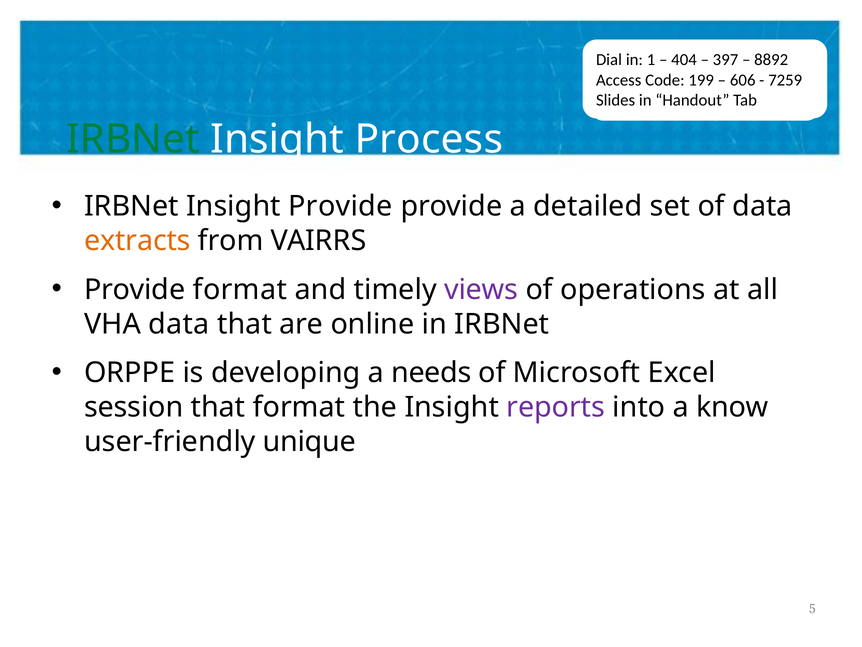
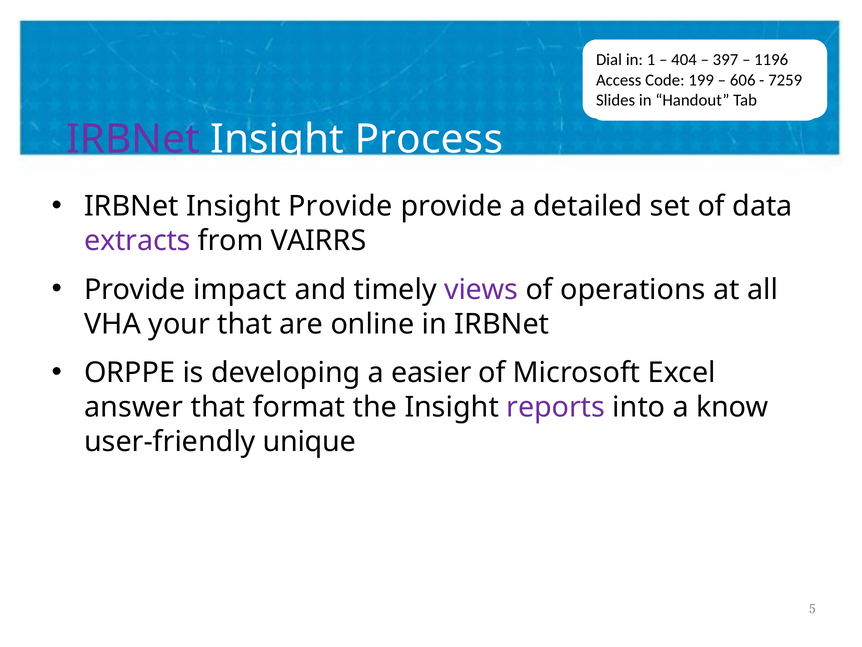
8892: 8892 -> 1196
IRBNet at (133, 139) colour: green -> purple
extracts colour: orange -> purple
Provide format: format -> impact
VHA data: data -> your
needs: needs -> easier
session: session -> answer
